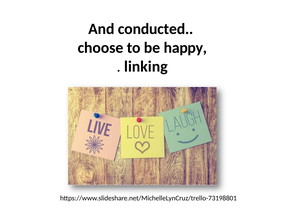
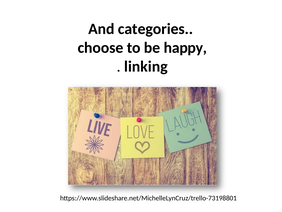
conducted: conducted -> categories
